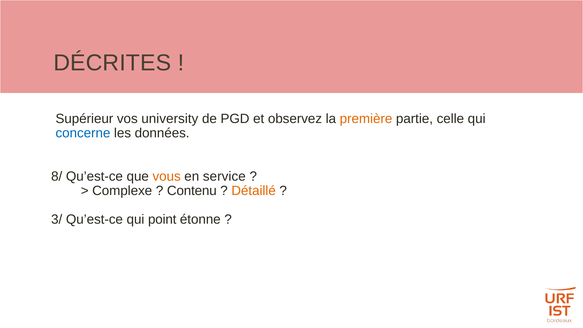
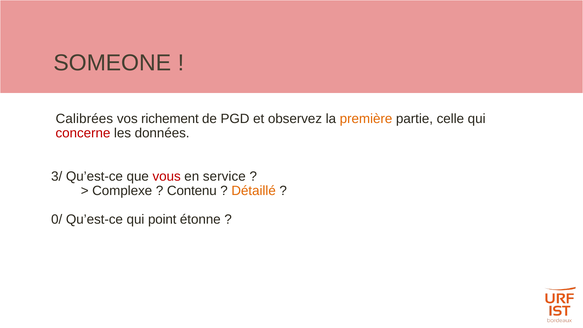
DÉCRITES: DÉCRITES -> SOMEONE
Supérieur: Supérieur -> Calibrées
university: university -> richement
concerne colour: blue -> red
8/: 8/ -> 3/
vous colour: orange -> red
3/: 3/ -> 0/
